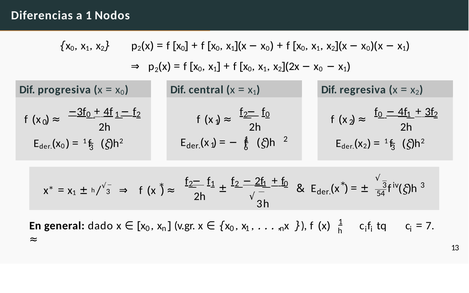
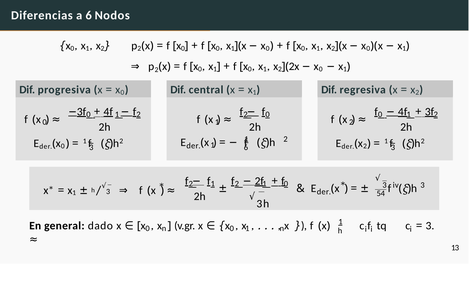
a 1: 1 -> 6
7 at (430, 226): 7 -> 3
